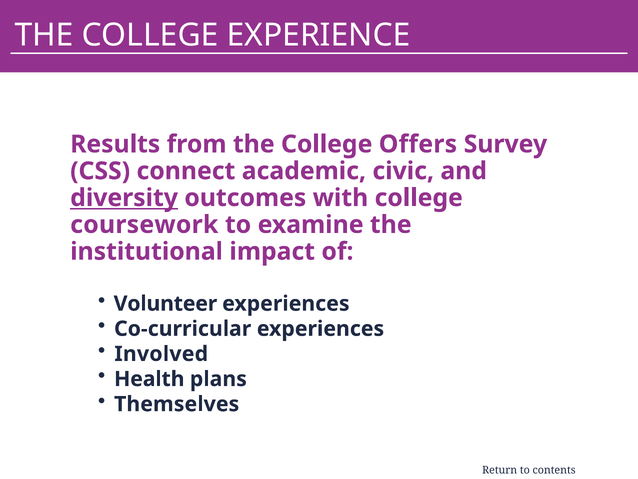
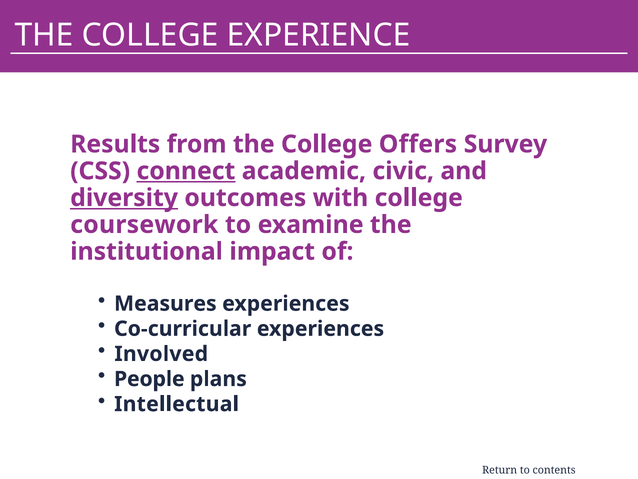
connect underline: none -> present
Volunteer: Volunteer -> Measures
Health: Health -> People
Themselves: Themselves -> Intellectual
